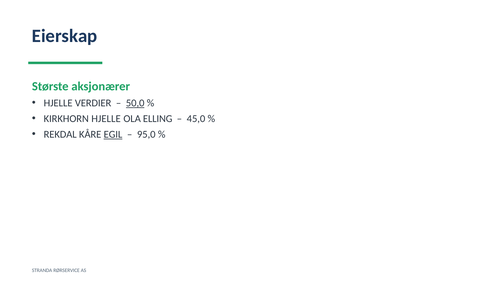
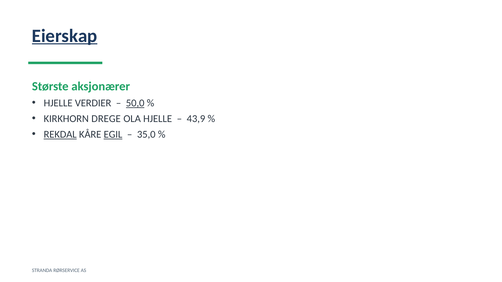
Eierskap underline: none -> present
KIRKHORN HJELLE: HJELLE -> DREGE
OLA ELLING: ELLING -> HJELLE
45,0: 45,0 -> 43,9
REKDAL underline: none -> present
95,0: 95,0 -> 35,0
